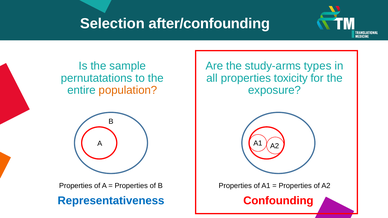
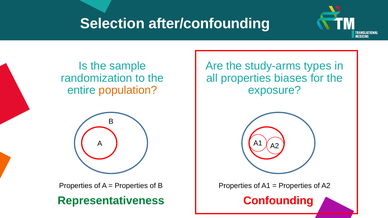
pernutatations: pernutatations -> randomization
toxicity: toxicity -> biases
Representativeness colour: blue -> green
